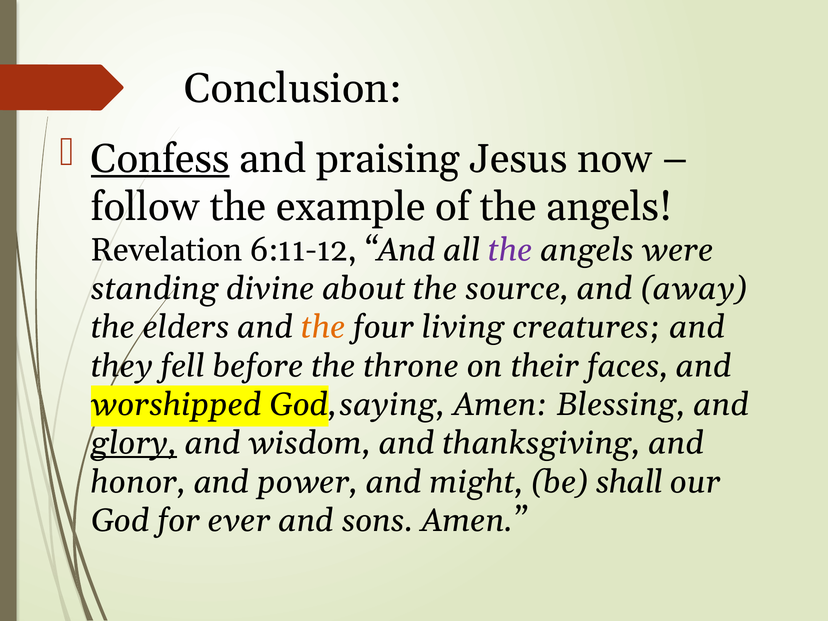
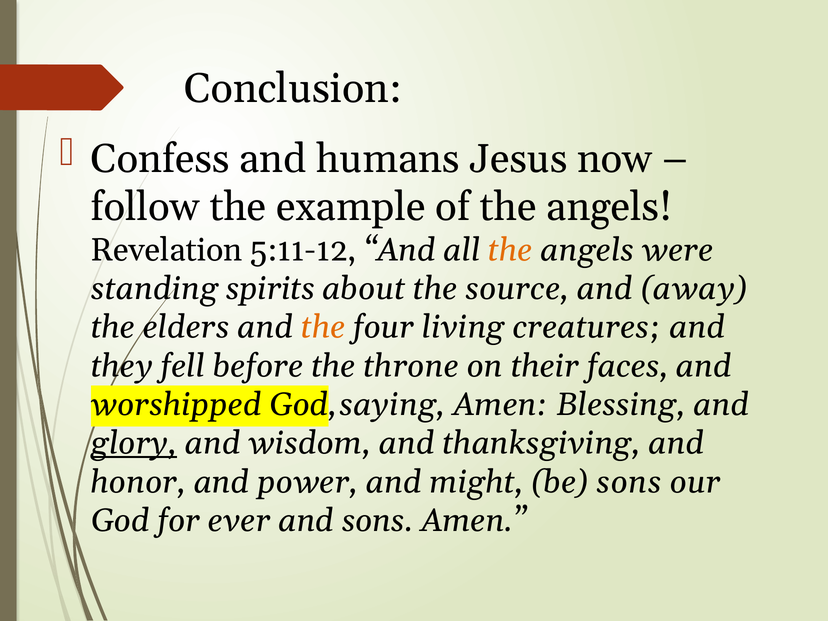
Confess underline: present -> none
praising: praising -> humans
6:11-12: 6:11-12 -> 5:11-12
the at (510, 250) colour: purple -> orange
divine: divine -> spirits
be shall: shall -> sons
